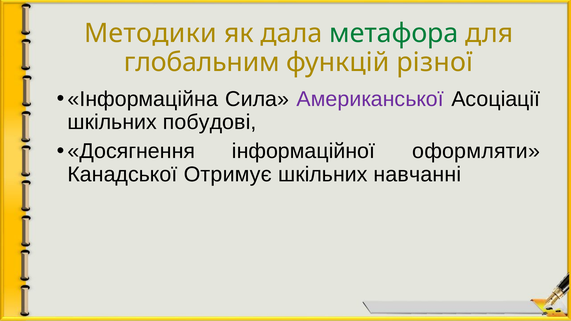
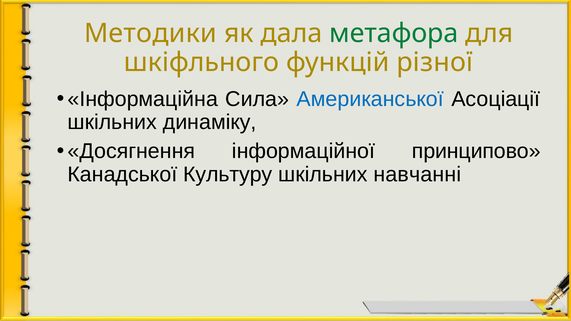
глобальним: глобальним -> шкіфльного
Американської colour: purple -> blue
побудові: побудові -> динаміку
оформляти: оформляти -> принципово
Отримує: Отримує -> Культуру
